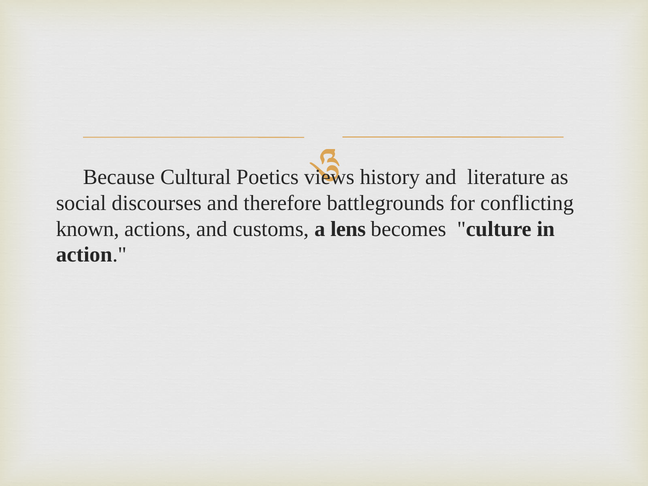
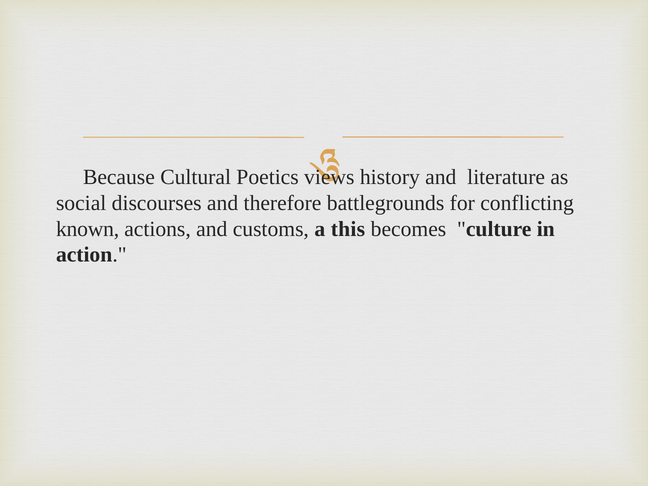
lens: lens -> this
